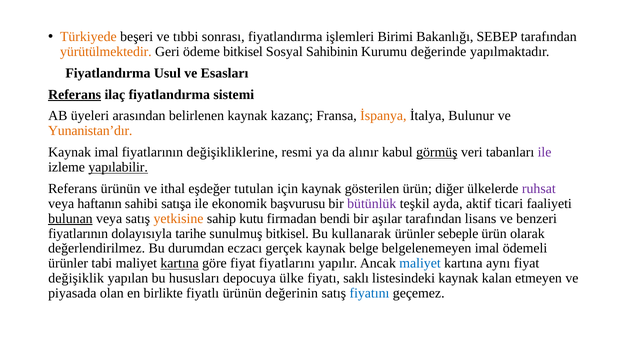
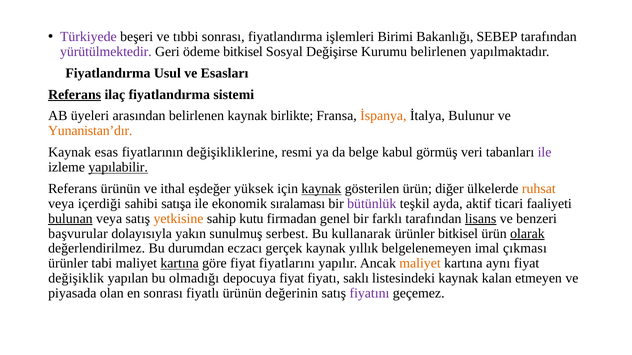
Türkiyede colour: orange -> purple
yürütülmektedir colour: orange -> purple
Sahibinin: Sahibinin -> Değişirse
Kurumu değerinde: değerinde -> belirlenen
kazanç: kazanç -> birlikte
Kaynak imal: imal -> esas
alınır: alınır -> belge
görmüş underline: present -> none
tutulan: tutulan -> yüksek
kaynak at (321, 189) underline: none -> present
ruhsat colour: purple -> orange
haftanın: haftanın -> içerdiği
başvurusu: başvurusu -> sıralaması
bendi: bendi -> genel
aşılar: aşılar -> farklı
lisans underline: none -> present
fiyatlarının at (78, 234): fiyatlarının -> başvurular
tarihe: tarihe -> yakın
sunulmuş bitkisel: bitkisel -> serbest
ürünler sebeple: sebeple -> bitkisel
olarak underline: none -> present
belge: belge -> yıllık
ödemeli: ödemeli -> çıkması
maliyet at (420, 264) colour: blue -> orange
hususları: hususları -> olmadığı
depocuya ülke: ülke -> fiyat
en birlikte: birlikte -> sonrası
fiyatını colour: blue -> purple
